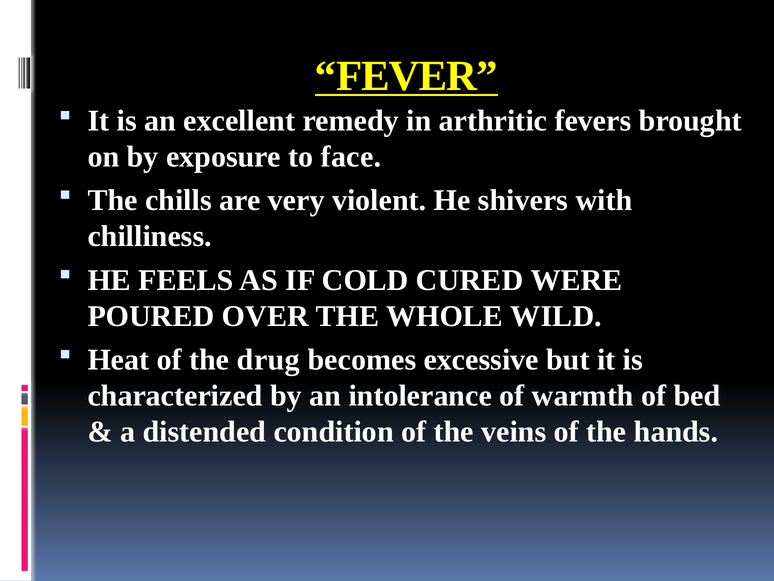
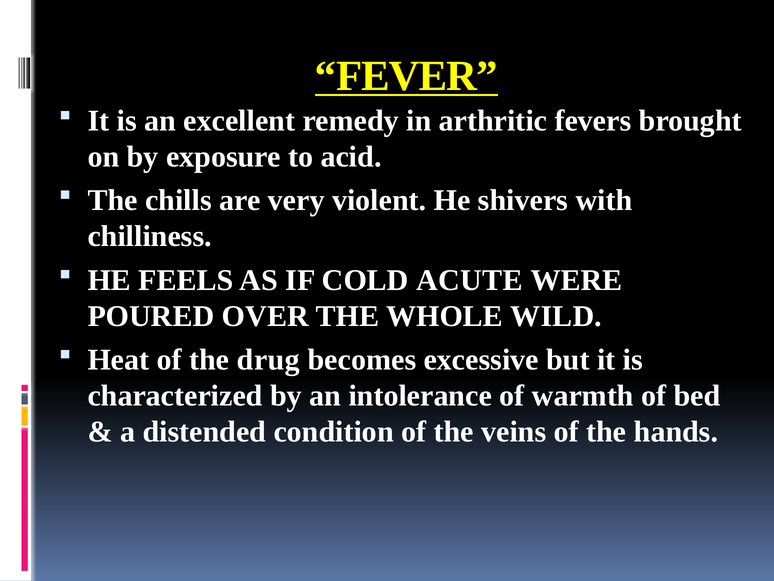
face: face -> acid
CURED: CURED -> ACUTE
